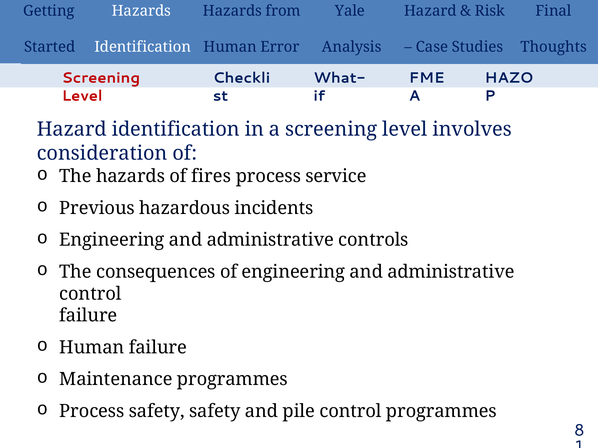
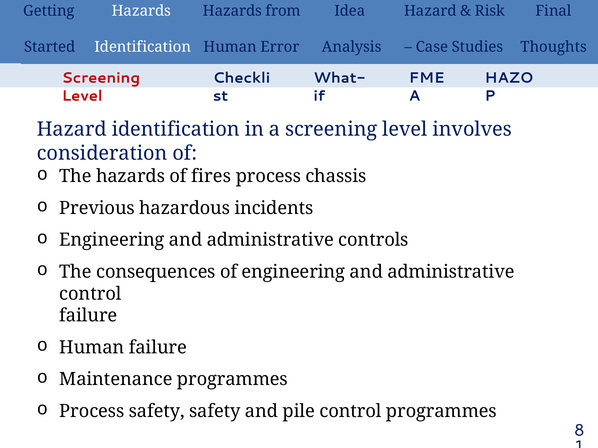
Yale: Yale -> Idea
service: service -> chassis
